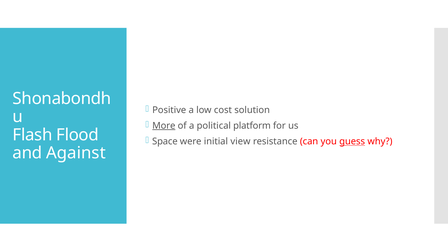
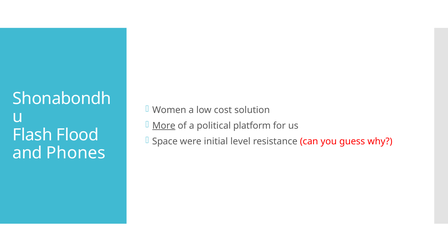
Positive: Positive -> Women
view: view -> level
guess underline: present -> none
Against: Against -> Phones
